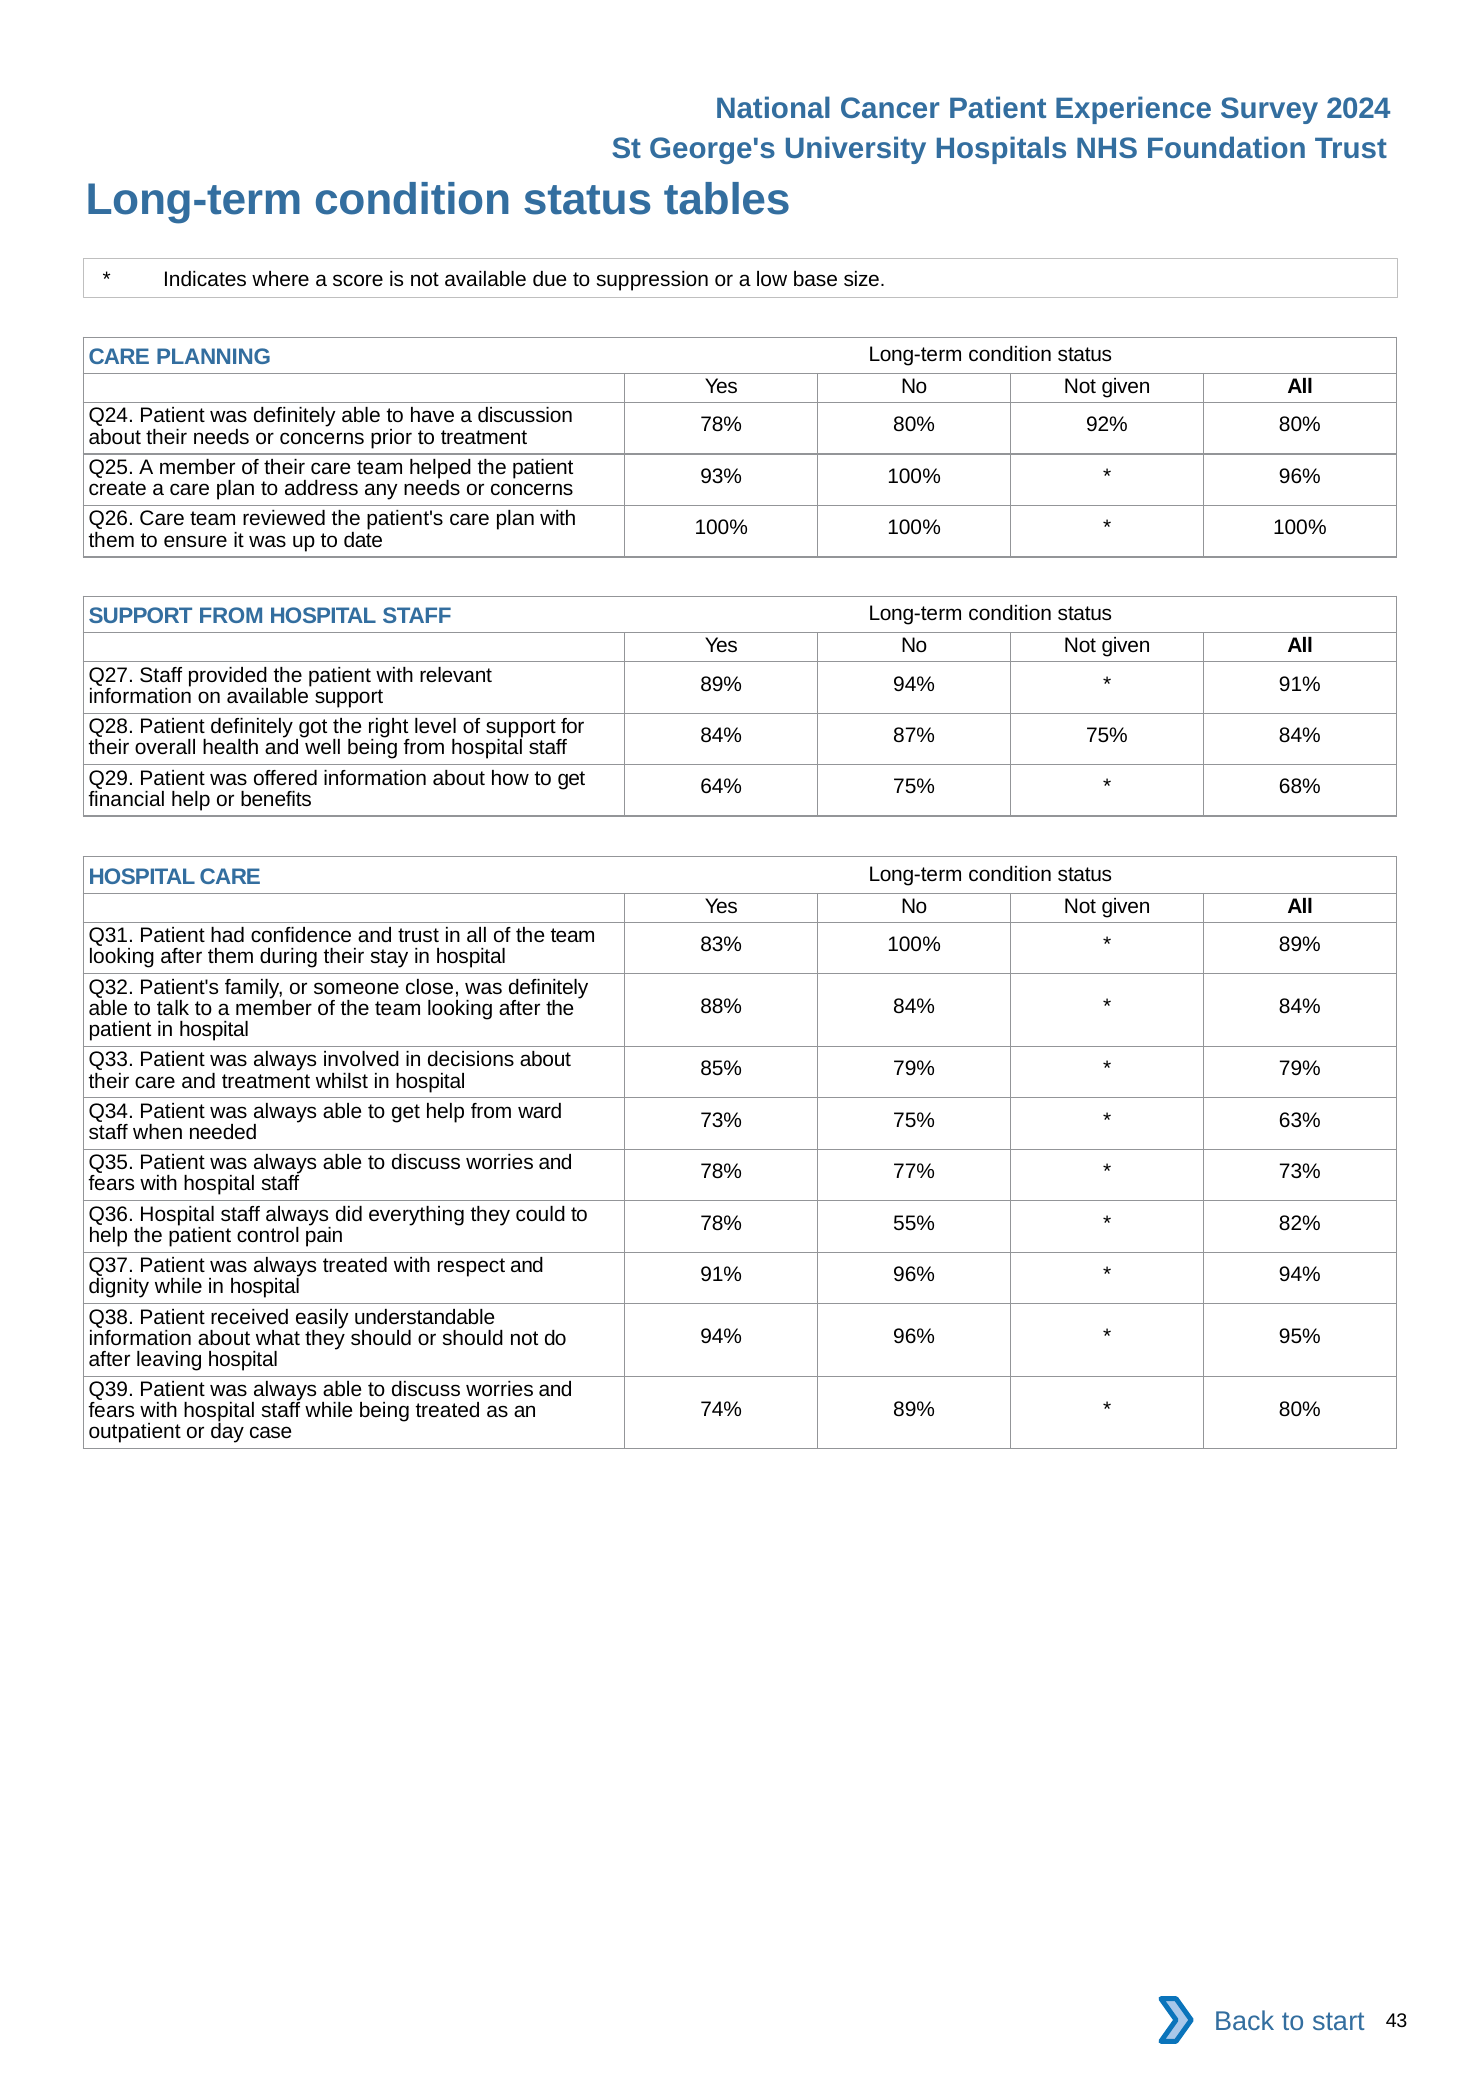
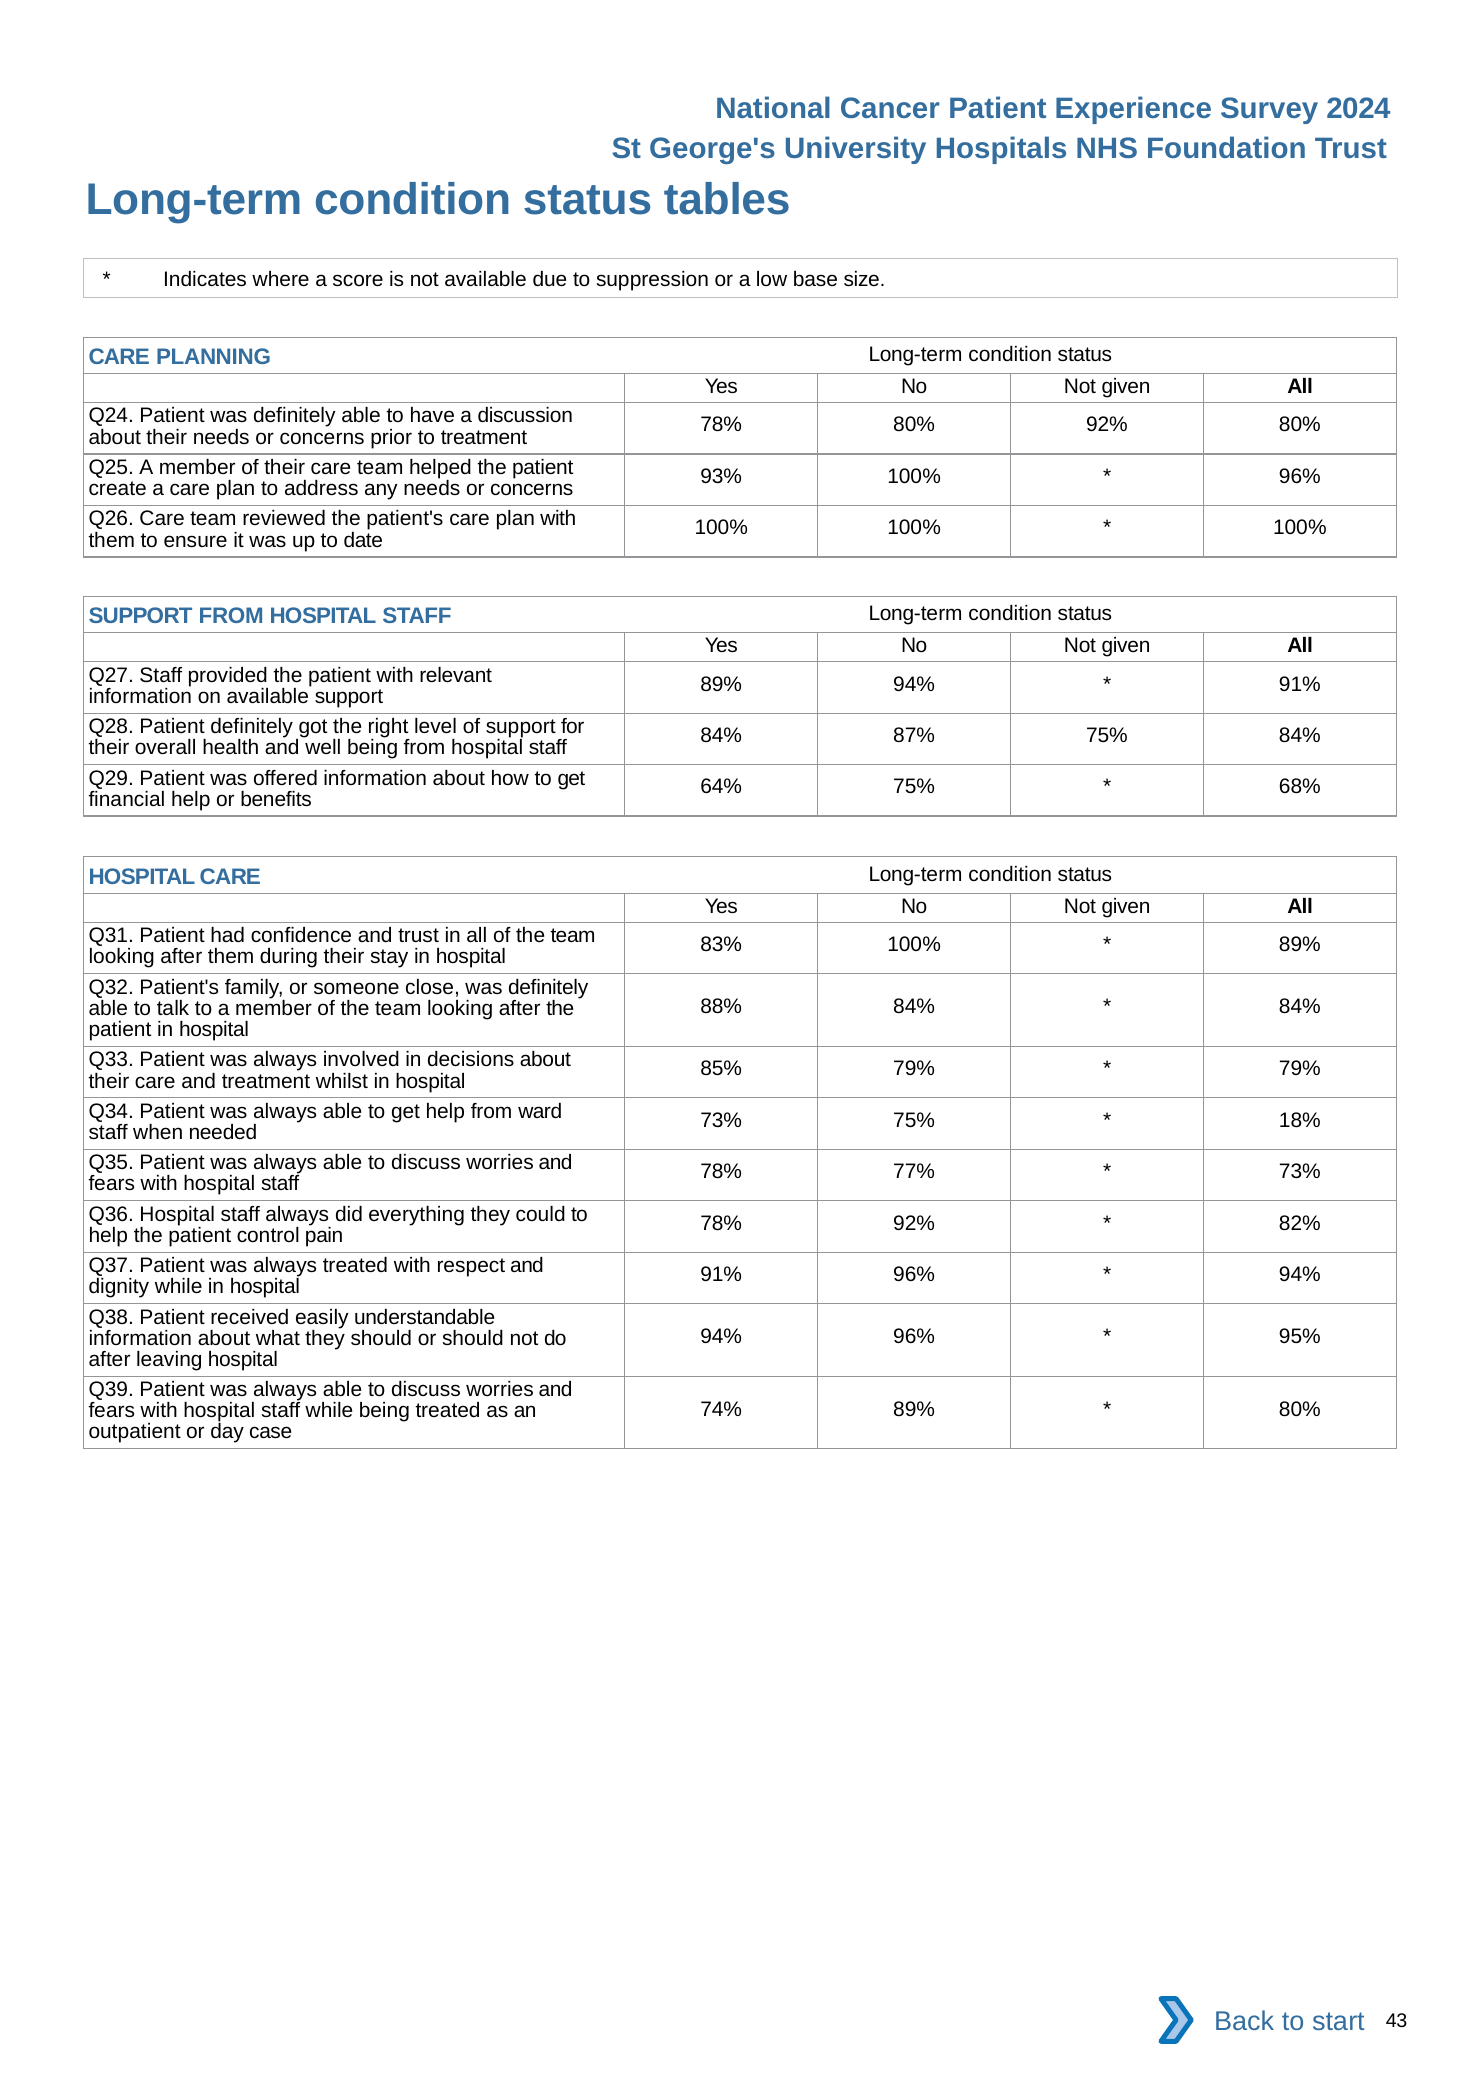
63%: 63% -> 18%
78% 55%: 55% -> 92%
